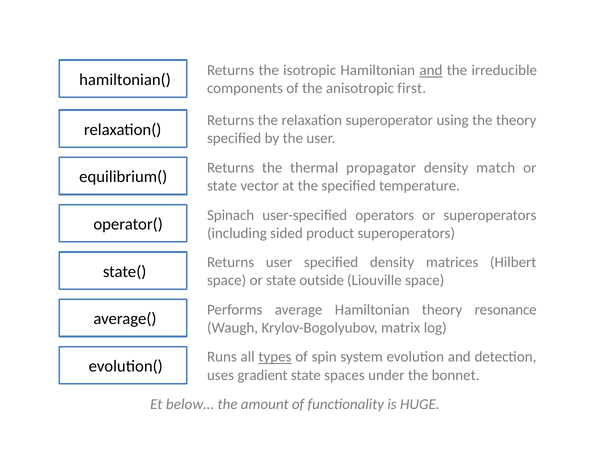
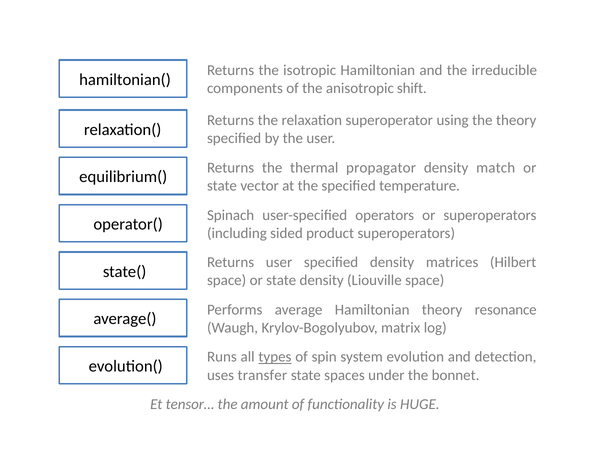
and at (431, 70) underline: present -> none
first: first -> shift
state outside: outside -> density
gradient: gradient -> transfer
below…: below… -> tensor…
